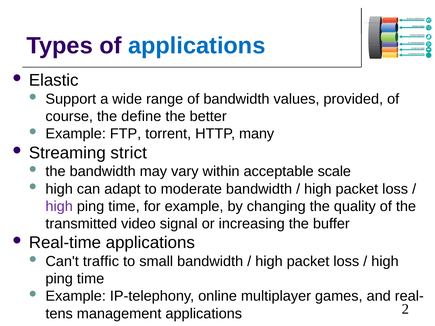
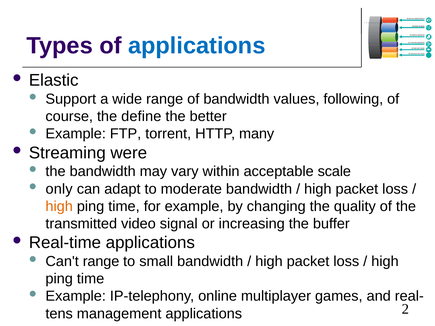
provided: provided -> following
strict: strict -> were
high at (59, 189): high -> only
high at (59, 206) colour: purple -> orange
Can't traffic: traffic -> range
